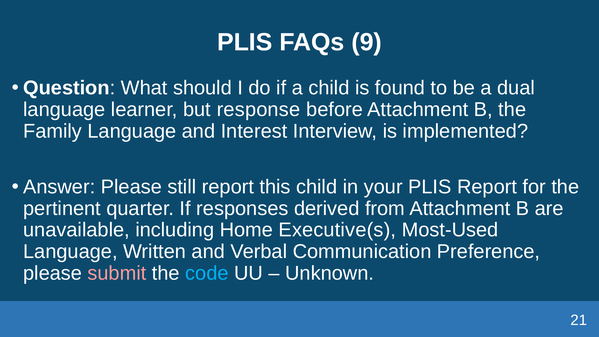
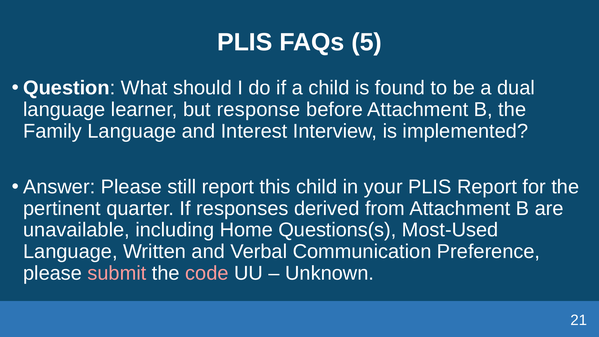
9: 9 -> 5
Executive(s: Executive(s -> Questions(s
code colour: light blue -> pink
